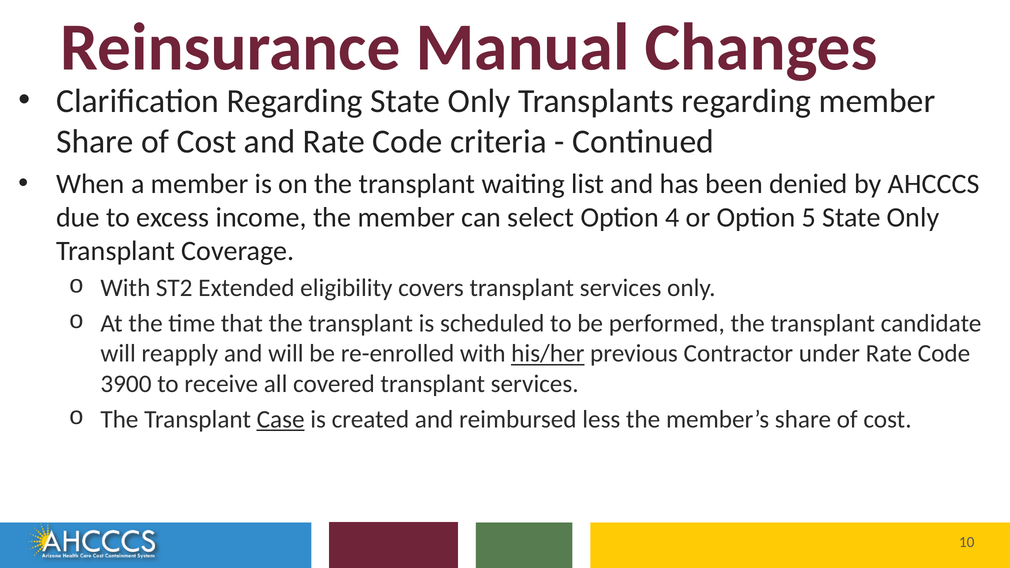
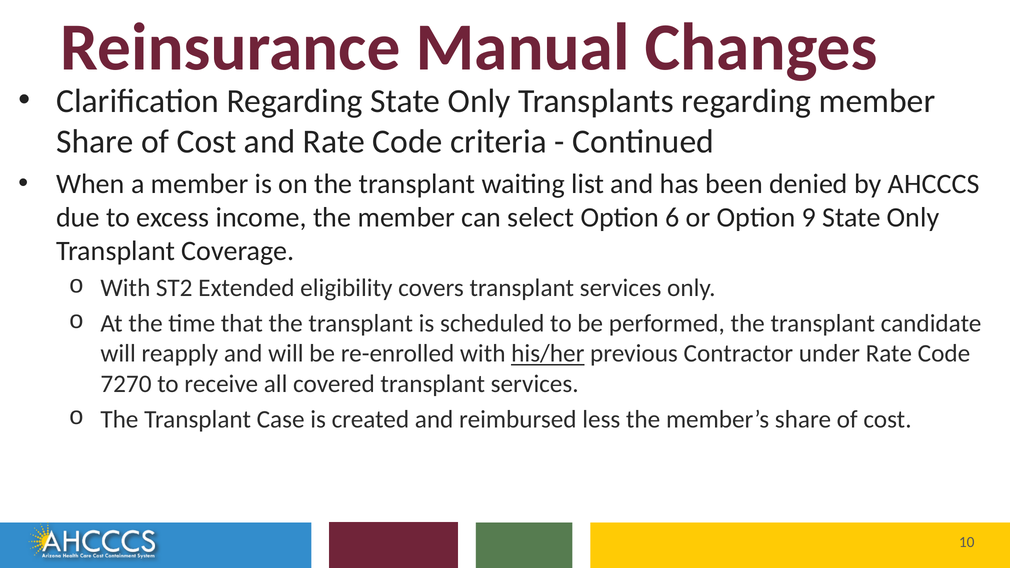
4: 4 -> 6
5: 5 -> 9
3900: 3900 -> 7270
Case underline: present -> none
